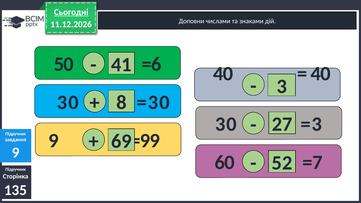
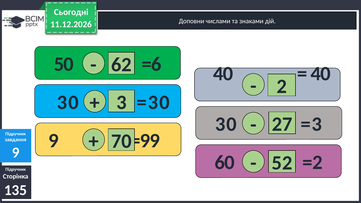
Сьогодні underline: present -> none
41: 41 -> 62
3: 3 -> 2
8: 8 -> 3
69: 69 -> 70
=7: =7 -> =2
